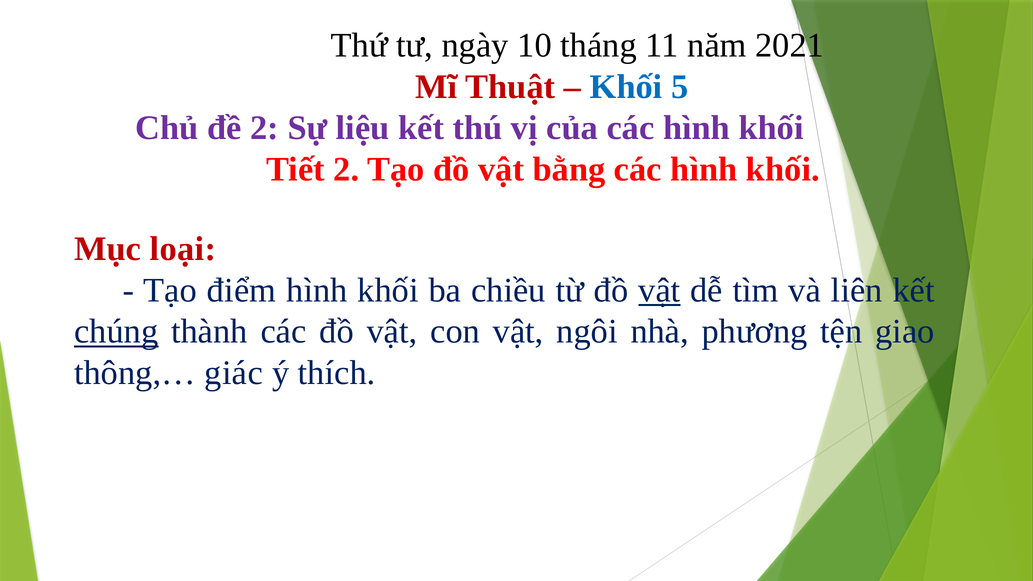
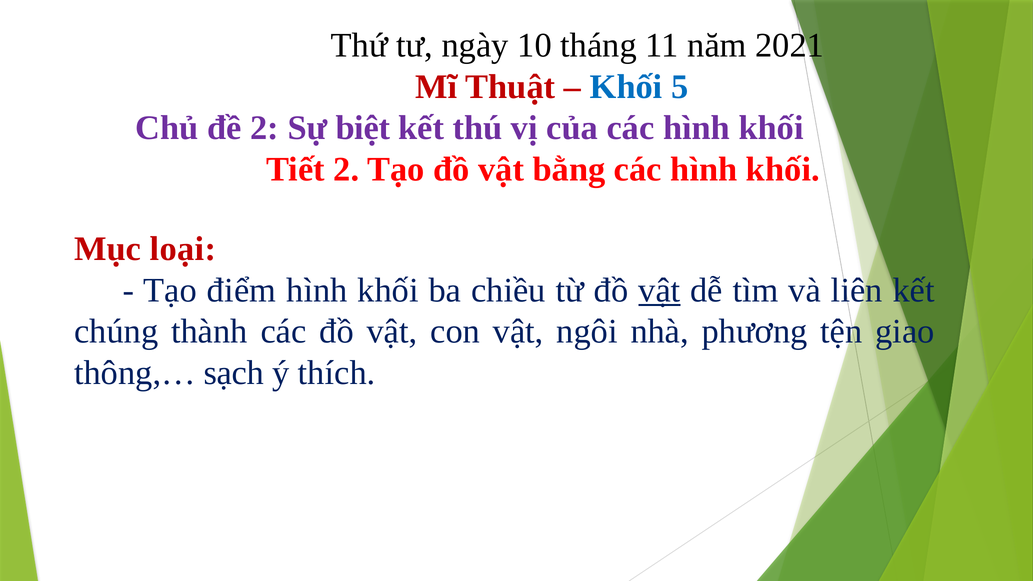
liệu: liệu -> biệt
chúng underline: present -> none
giác: giác -> sạch
